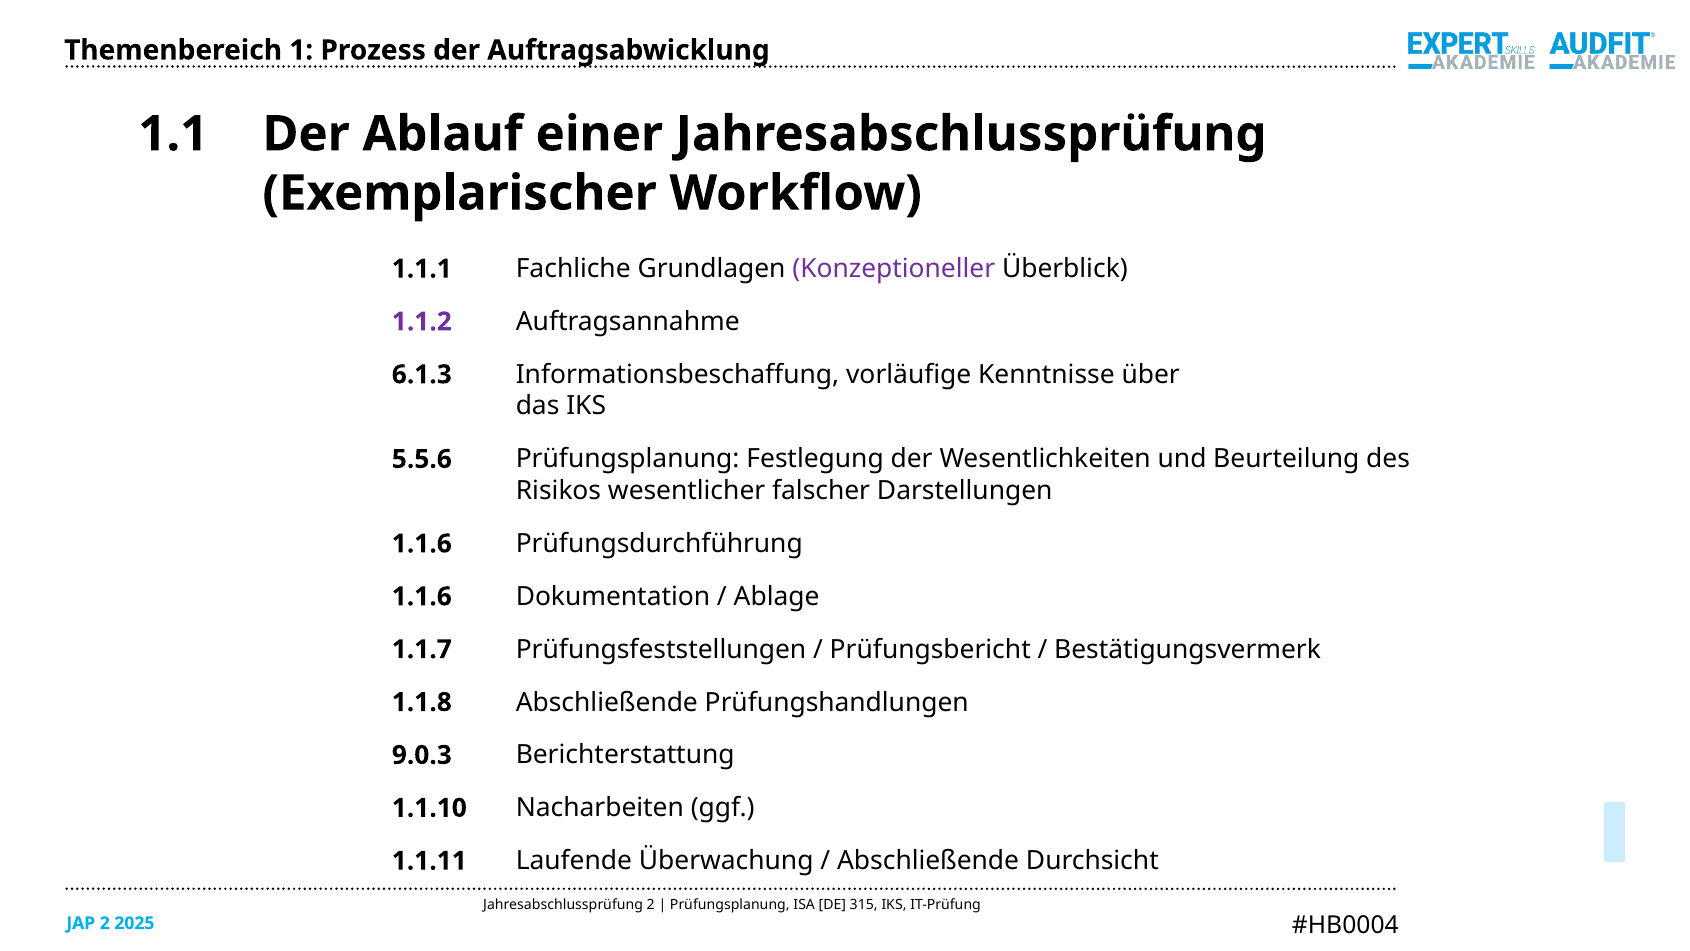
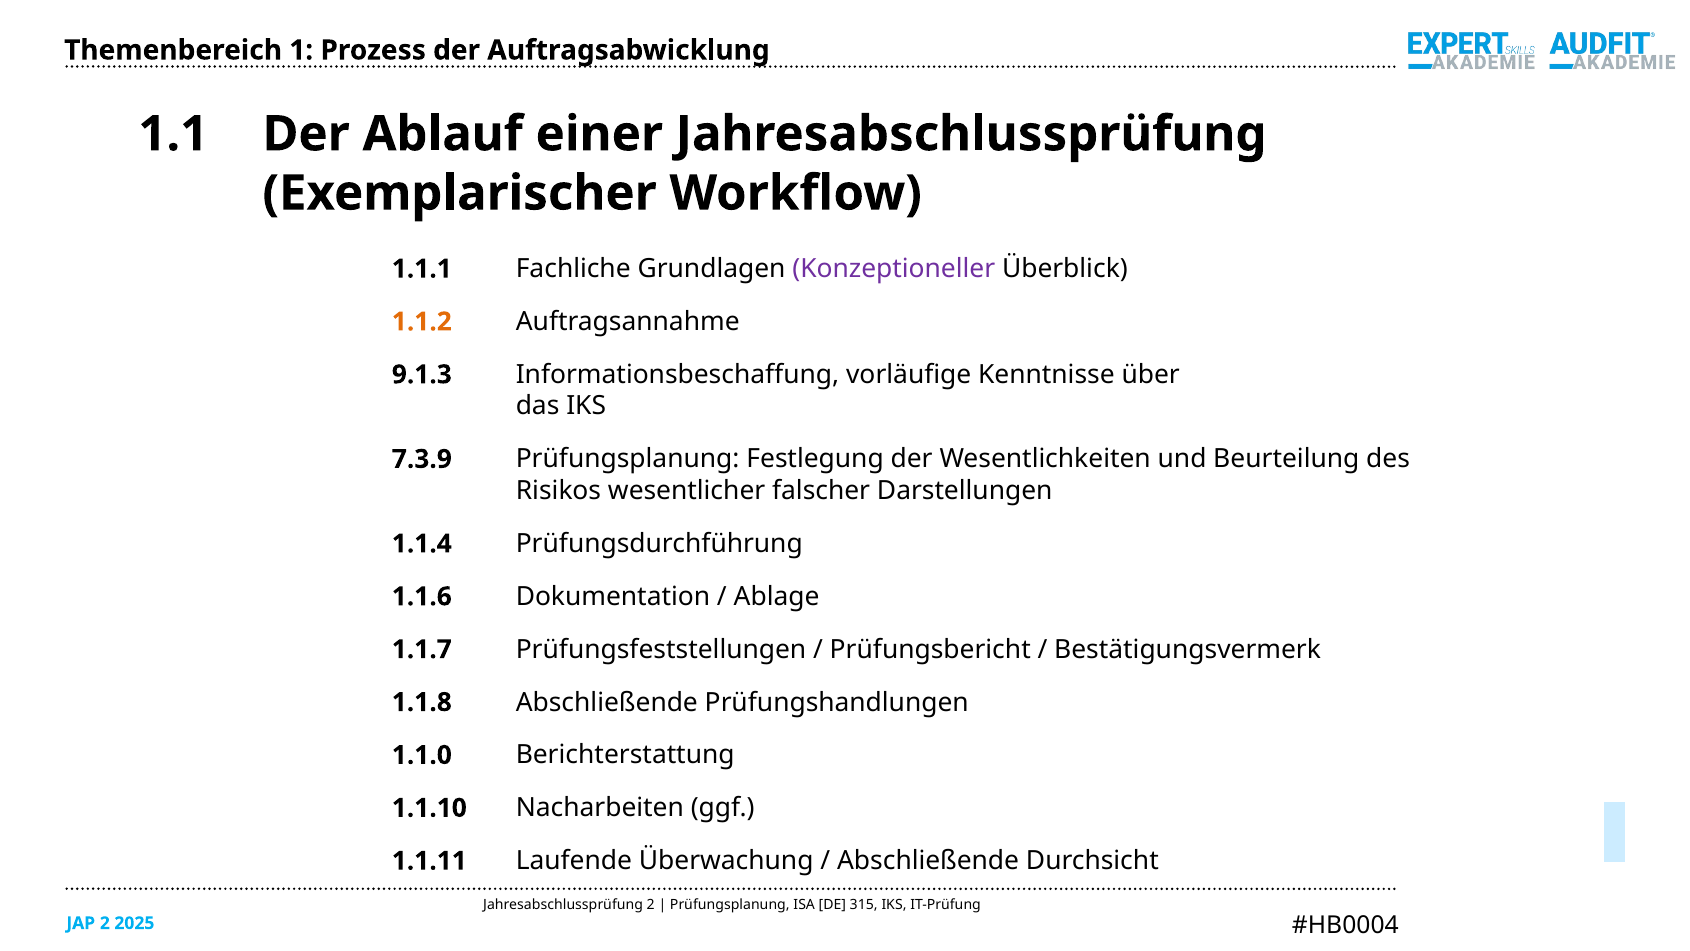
1.1.2 colour: purple -> orange
6.1.3: 6.1.3 -> 9.1.3
5.5.6: 5.5.6 -> 7.3.9
1.1.6 at (422, 543): 1.1.6 -> 1.1.4
9.0.3: 9.0.3 -> 1.1.0
